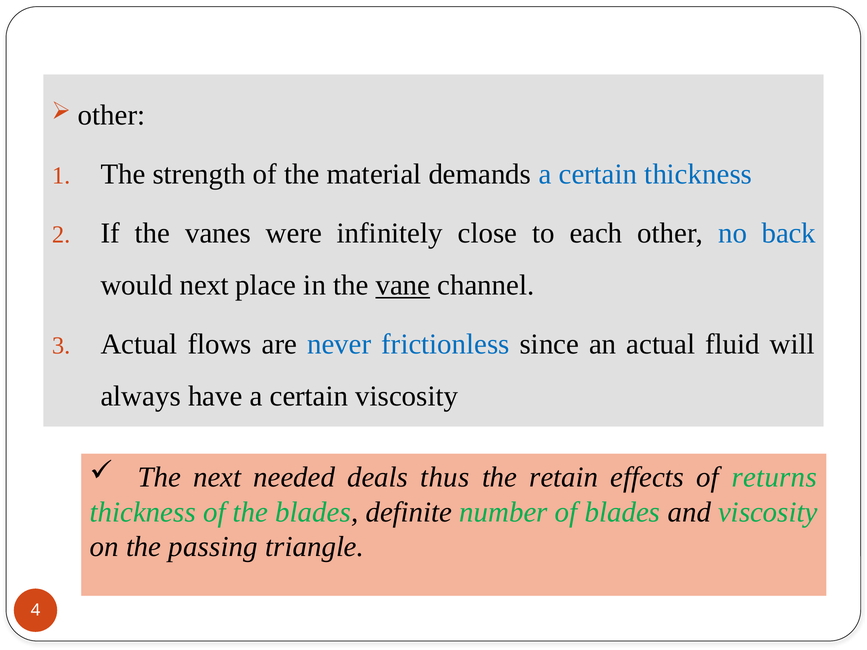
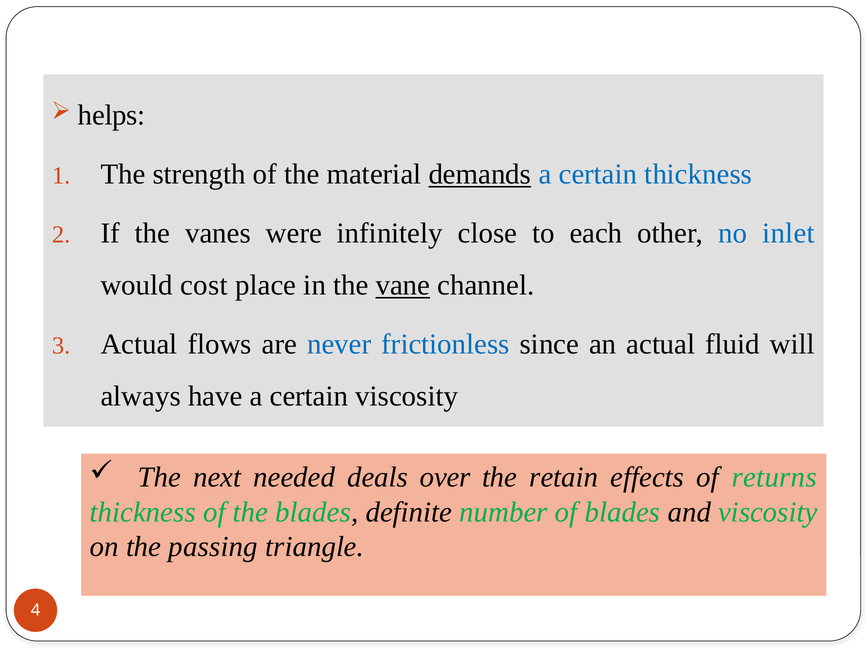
other at (112, 115): other -> helps
demands underline: none -> present
back: back -> inlet
would next: next -> cost
thus: thus -> over
